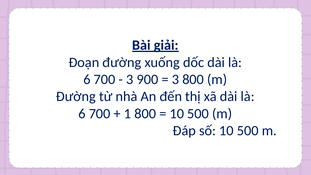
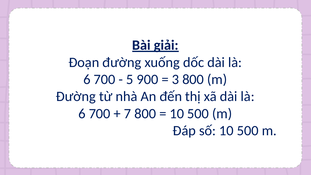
3 at (130, 79): 3 -> 5
1: 1 -> 7
